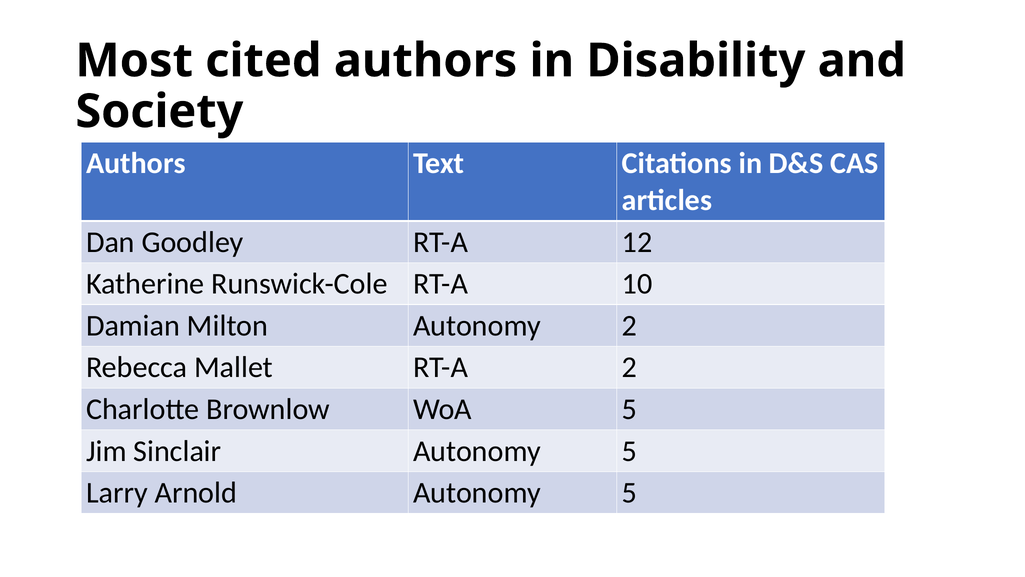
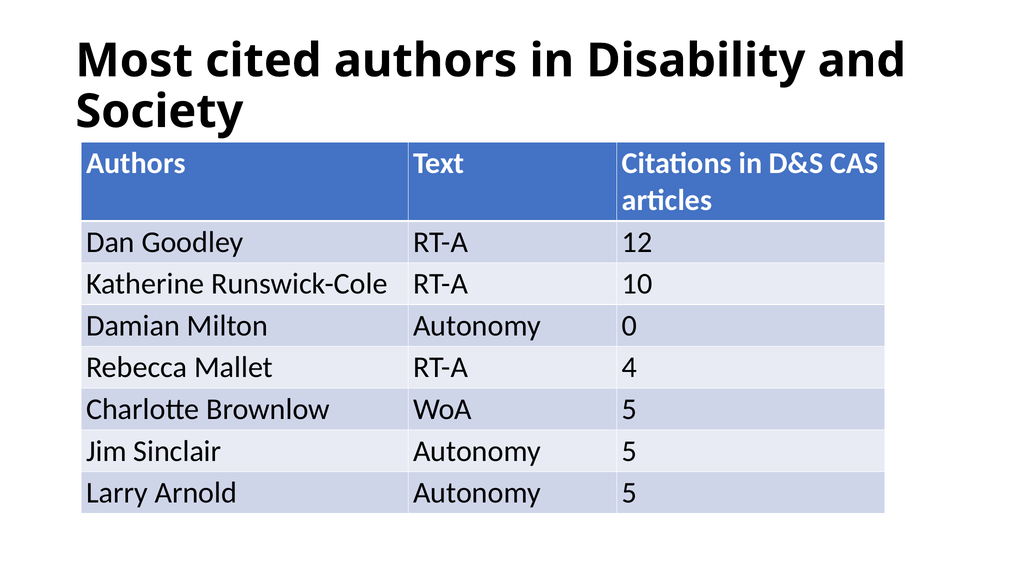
Autonomy 2: 2 -> 0
RT-A 2: 2 -> 4
